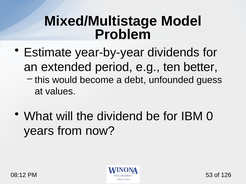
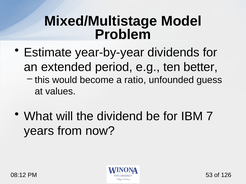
debt: debt -> ratio
0: 0 -> 7
